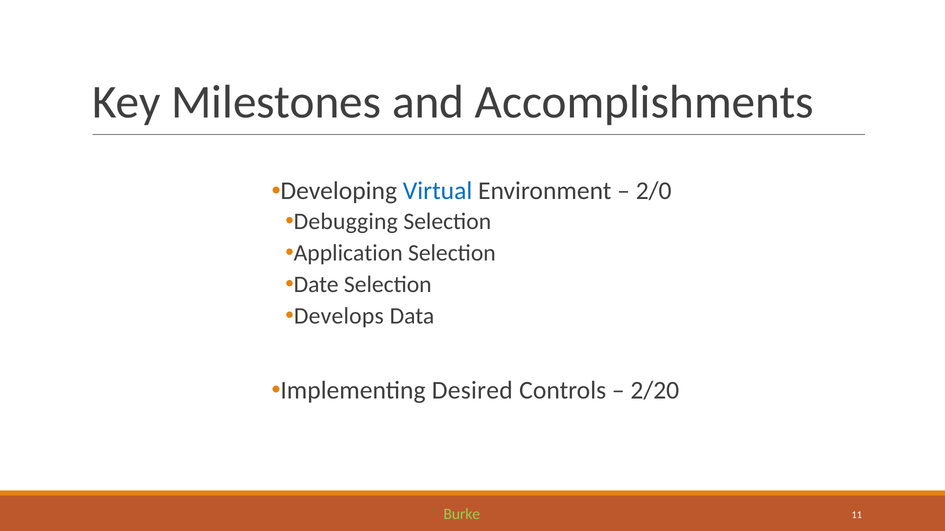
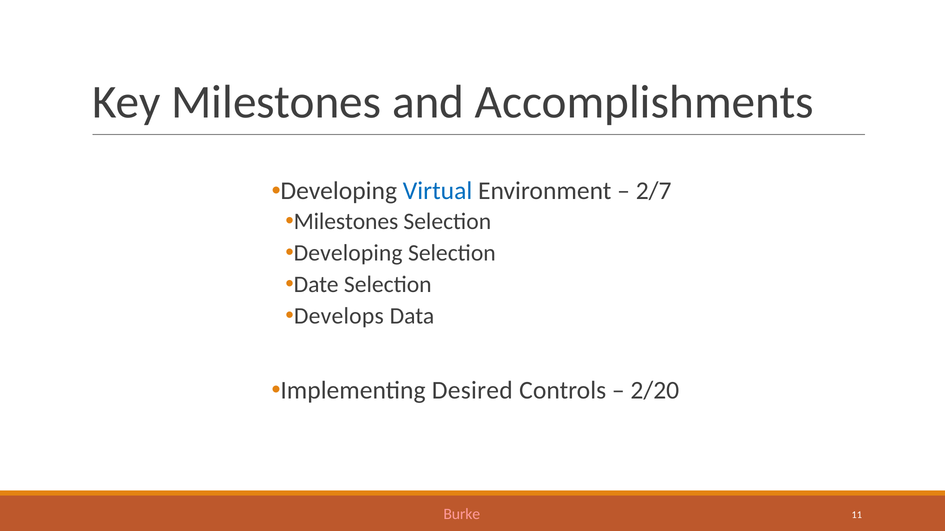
2/0: 2/0 -> 2/7
Debugging at (346, 222): Debugging -> Milestones
Application at (348, 253): Application -> Developing
Burke colour: light green -> pink
